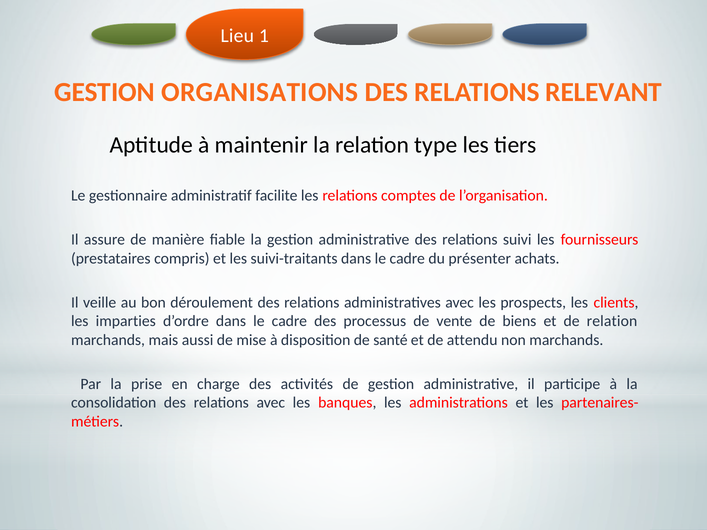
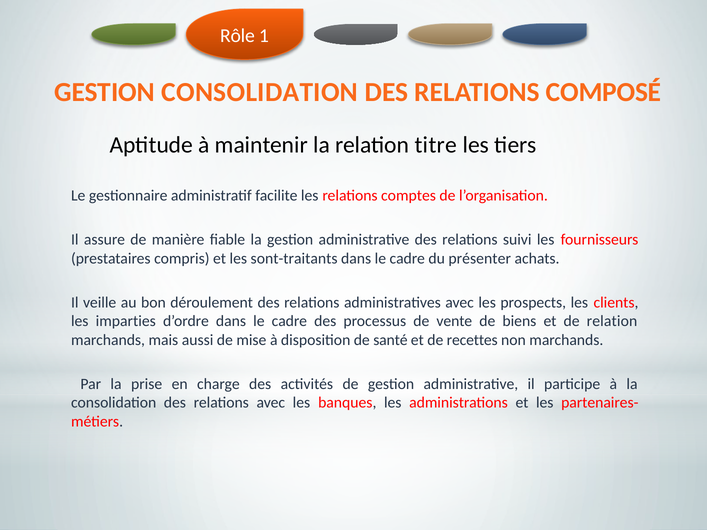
Lieu: Lieu -> Rôle
GESTION ORGANISATIONS: ORGANISATIONS -> CONSOLIDATION
RELEVANT: RELEVANT -> COMPOSÉ
type: type -> titre
suivi-traitants: suivi-traitants -> sont-traitants
attendu: attendu -> recettes
